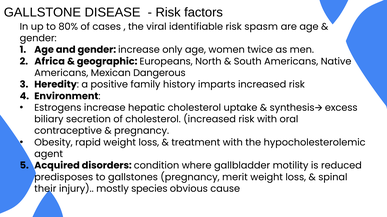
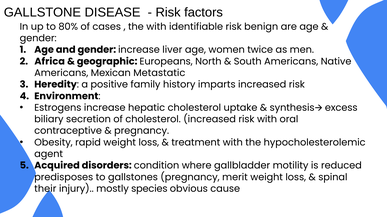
the viral: viral -> with
spasm: spasm -> benign
only: only -> liver
Dangerous: Dangerous -> Metastatic
